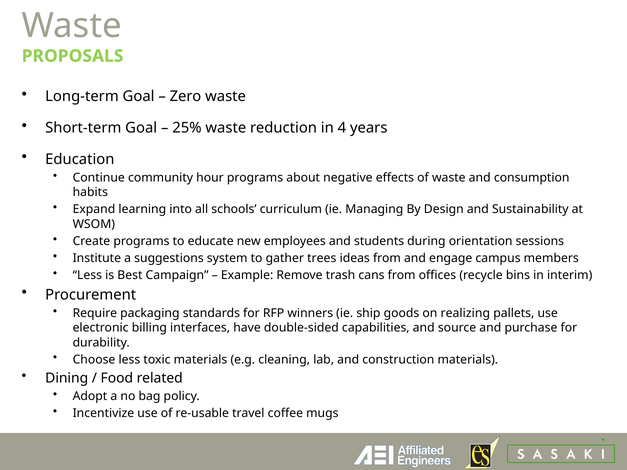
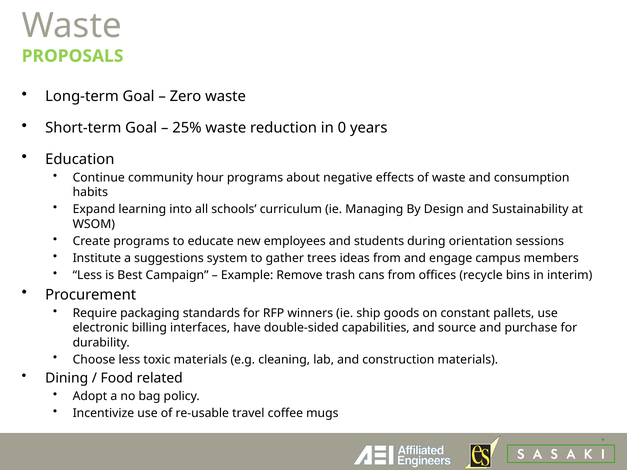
4: 4 -> 0
realizing: realizing -> constant
